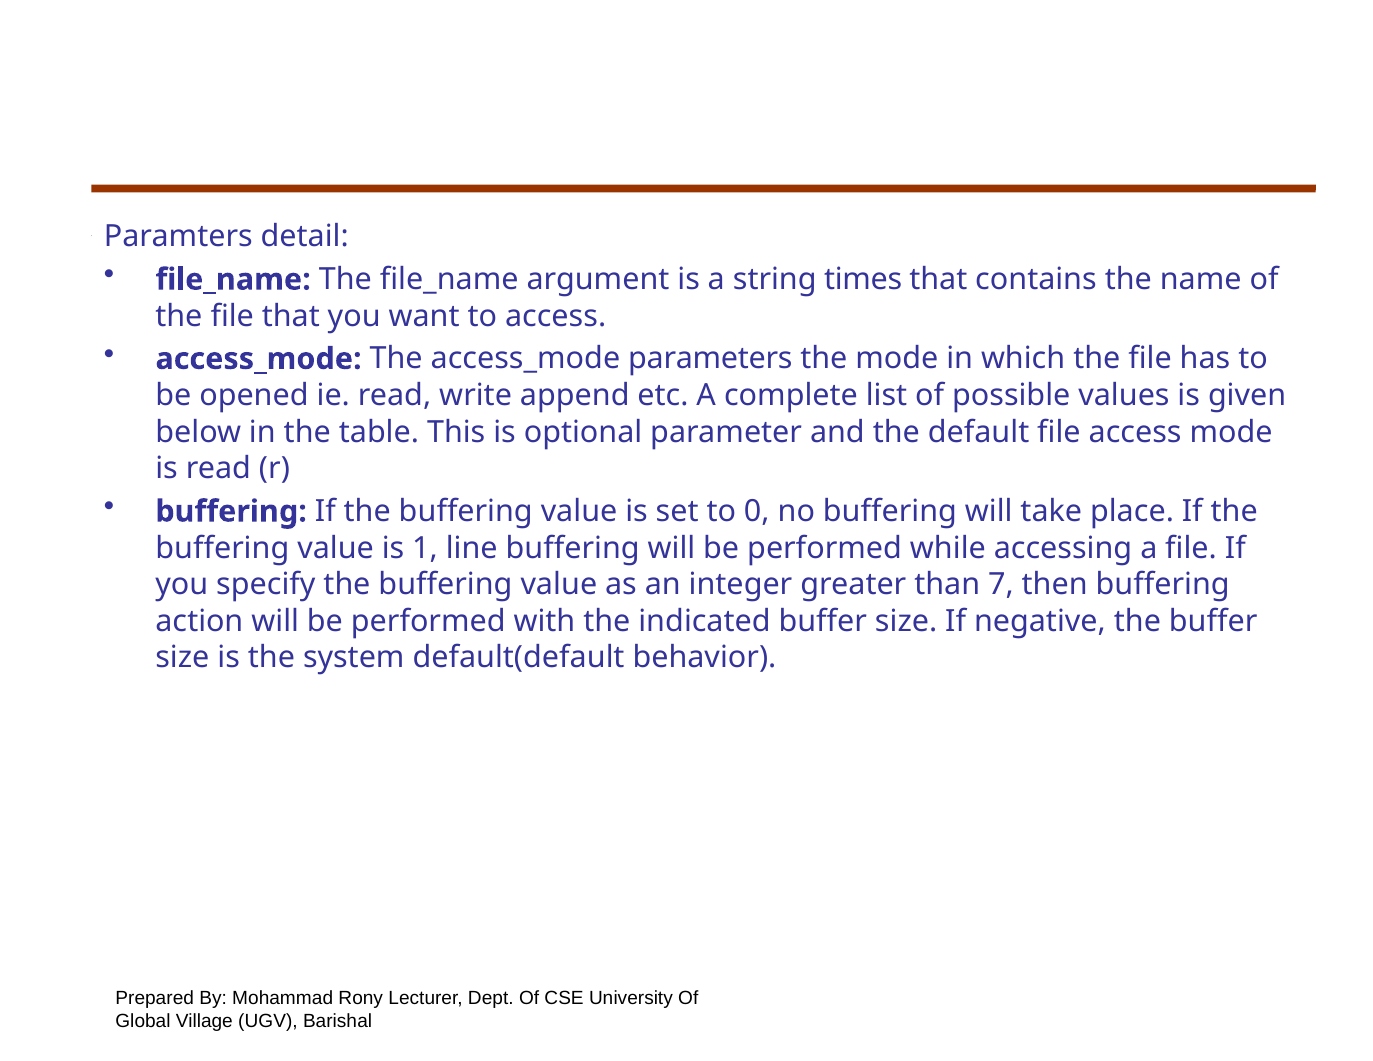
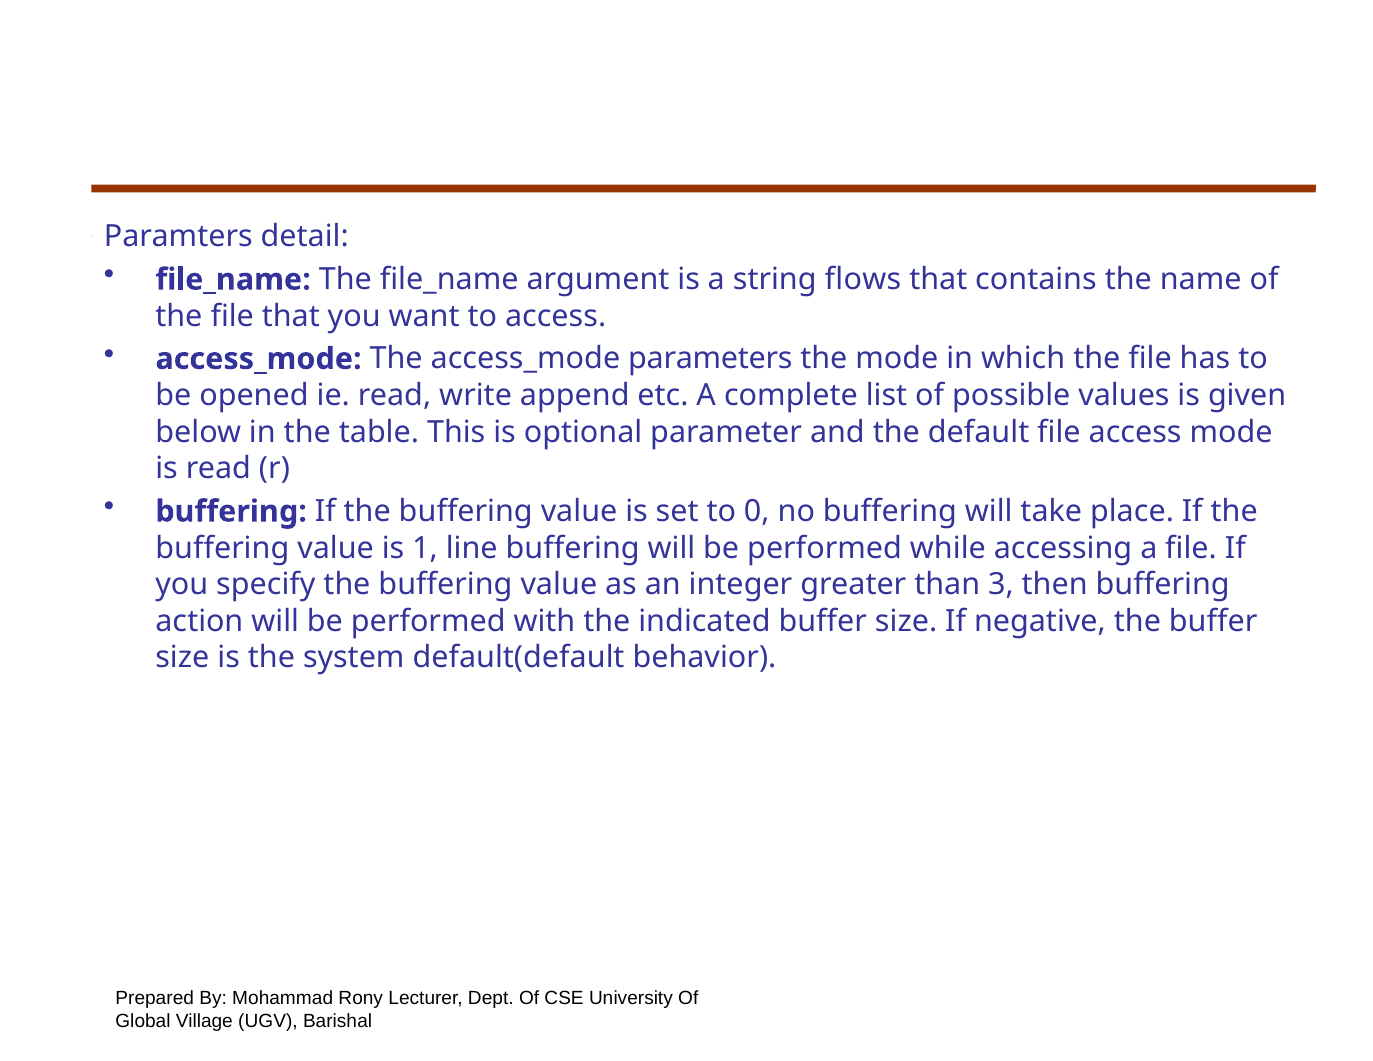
times: times -> flows
7: 7 -> 3
